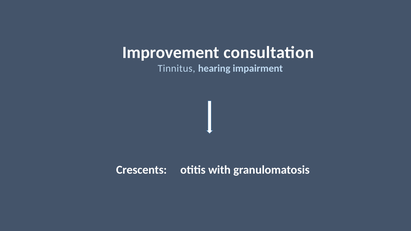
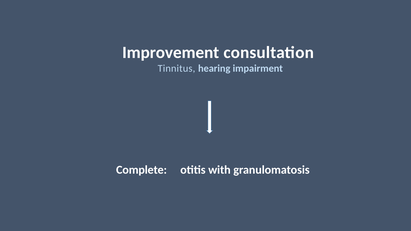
Crescents: Crescents -> Complete
